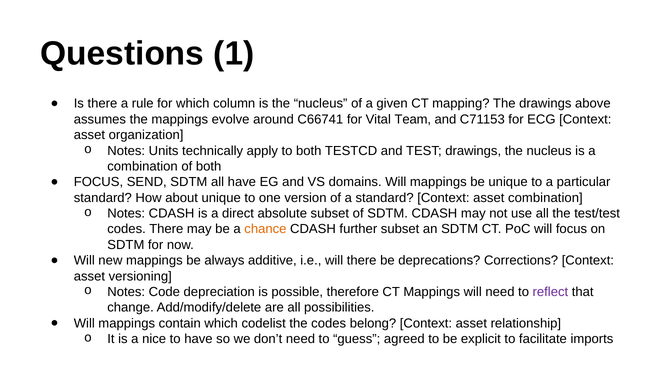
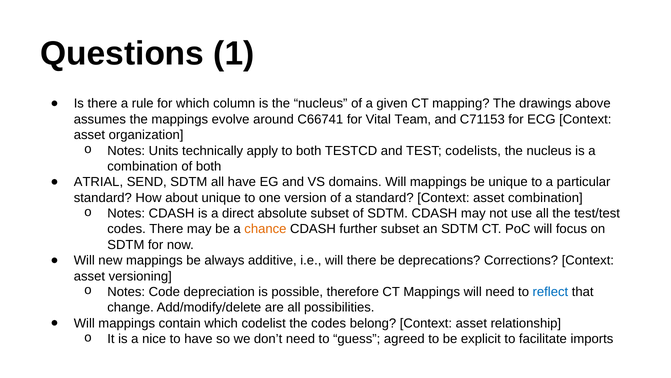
TEST drawings: drawings -> codelists
FOCUS at (98, 182): FOCUS -> ATRIAL
reflect colour: purple -> blue
